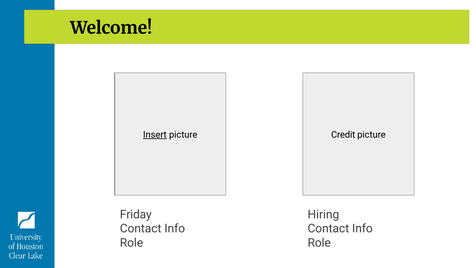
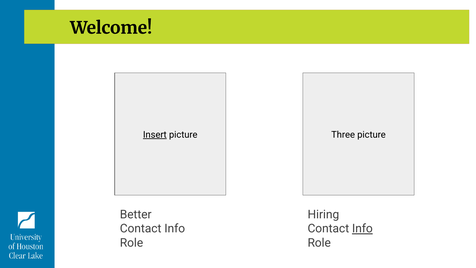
Credit: Credit -> Three
Friday: Friday -> Better
Info at (362, 229) underline: none -> present
